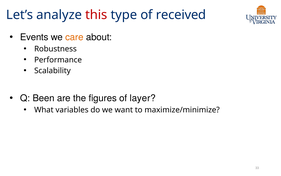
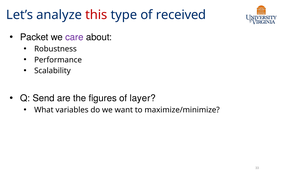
Events: Events -> Packet
care colour: orange -> purple
Been: Been -> Send
